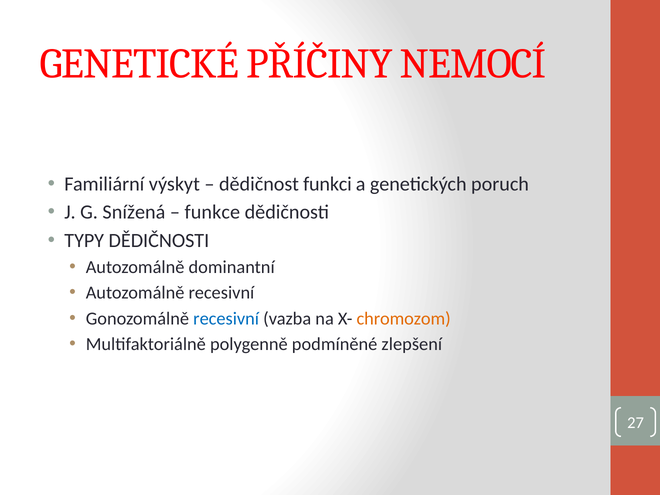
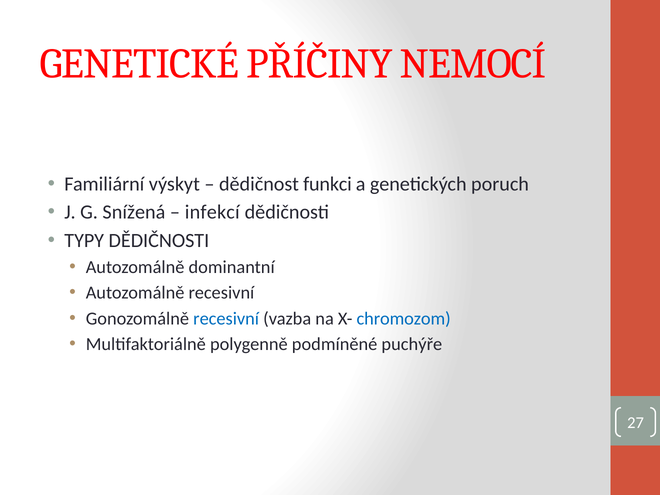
funkce: funkce -> infekcí
chromozom colour: orange -> blue
zlepšení: zlepšení -> puchýře
